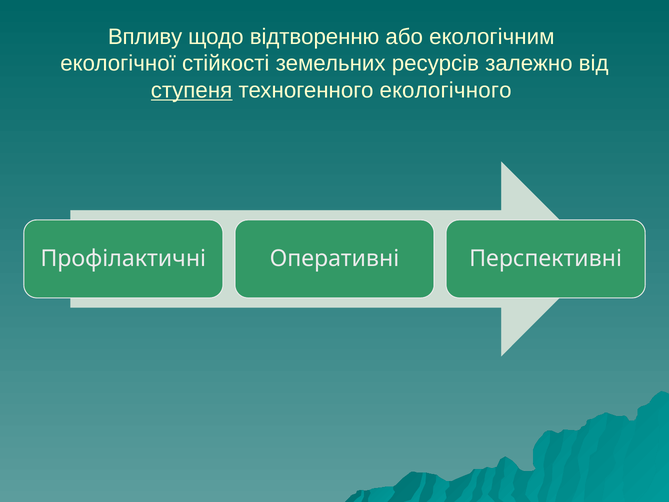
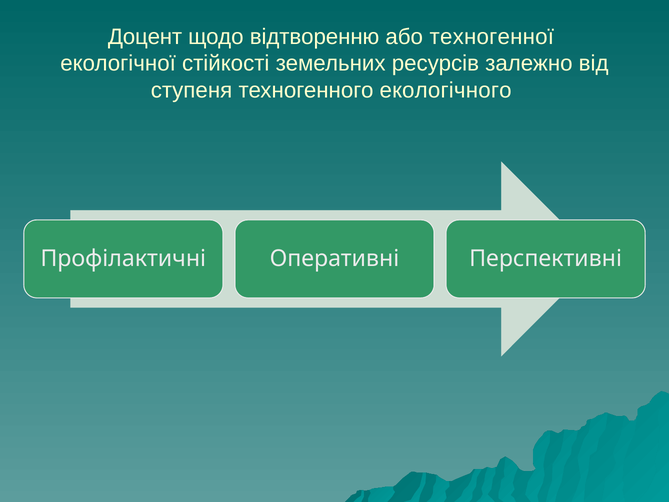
Впливу: Впливу -> Доцент
екологічним: екологічним -> техногенної
ступеня underline: present -> none
